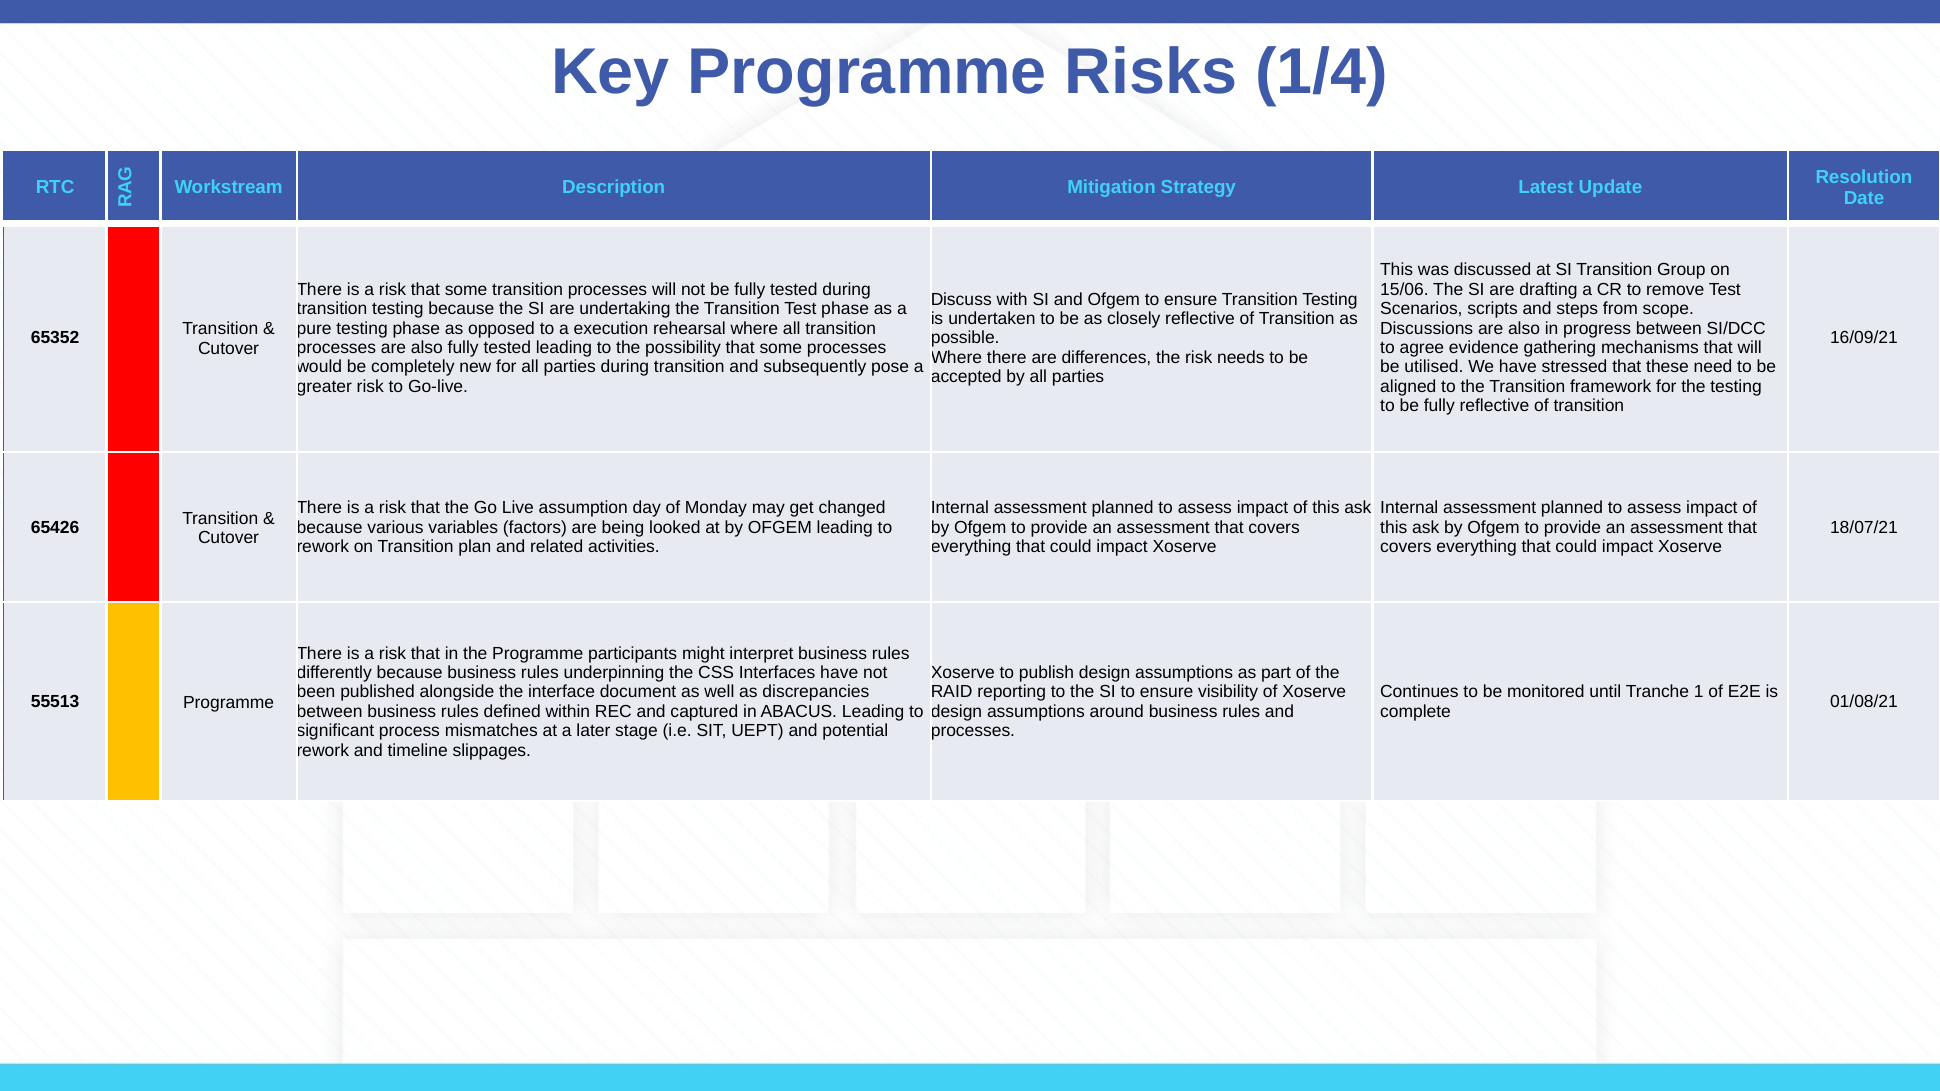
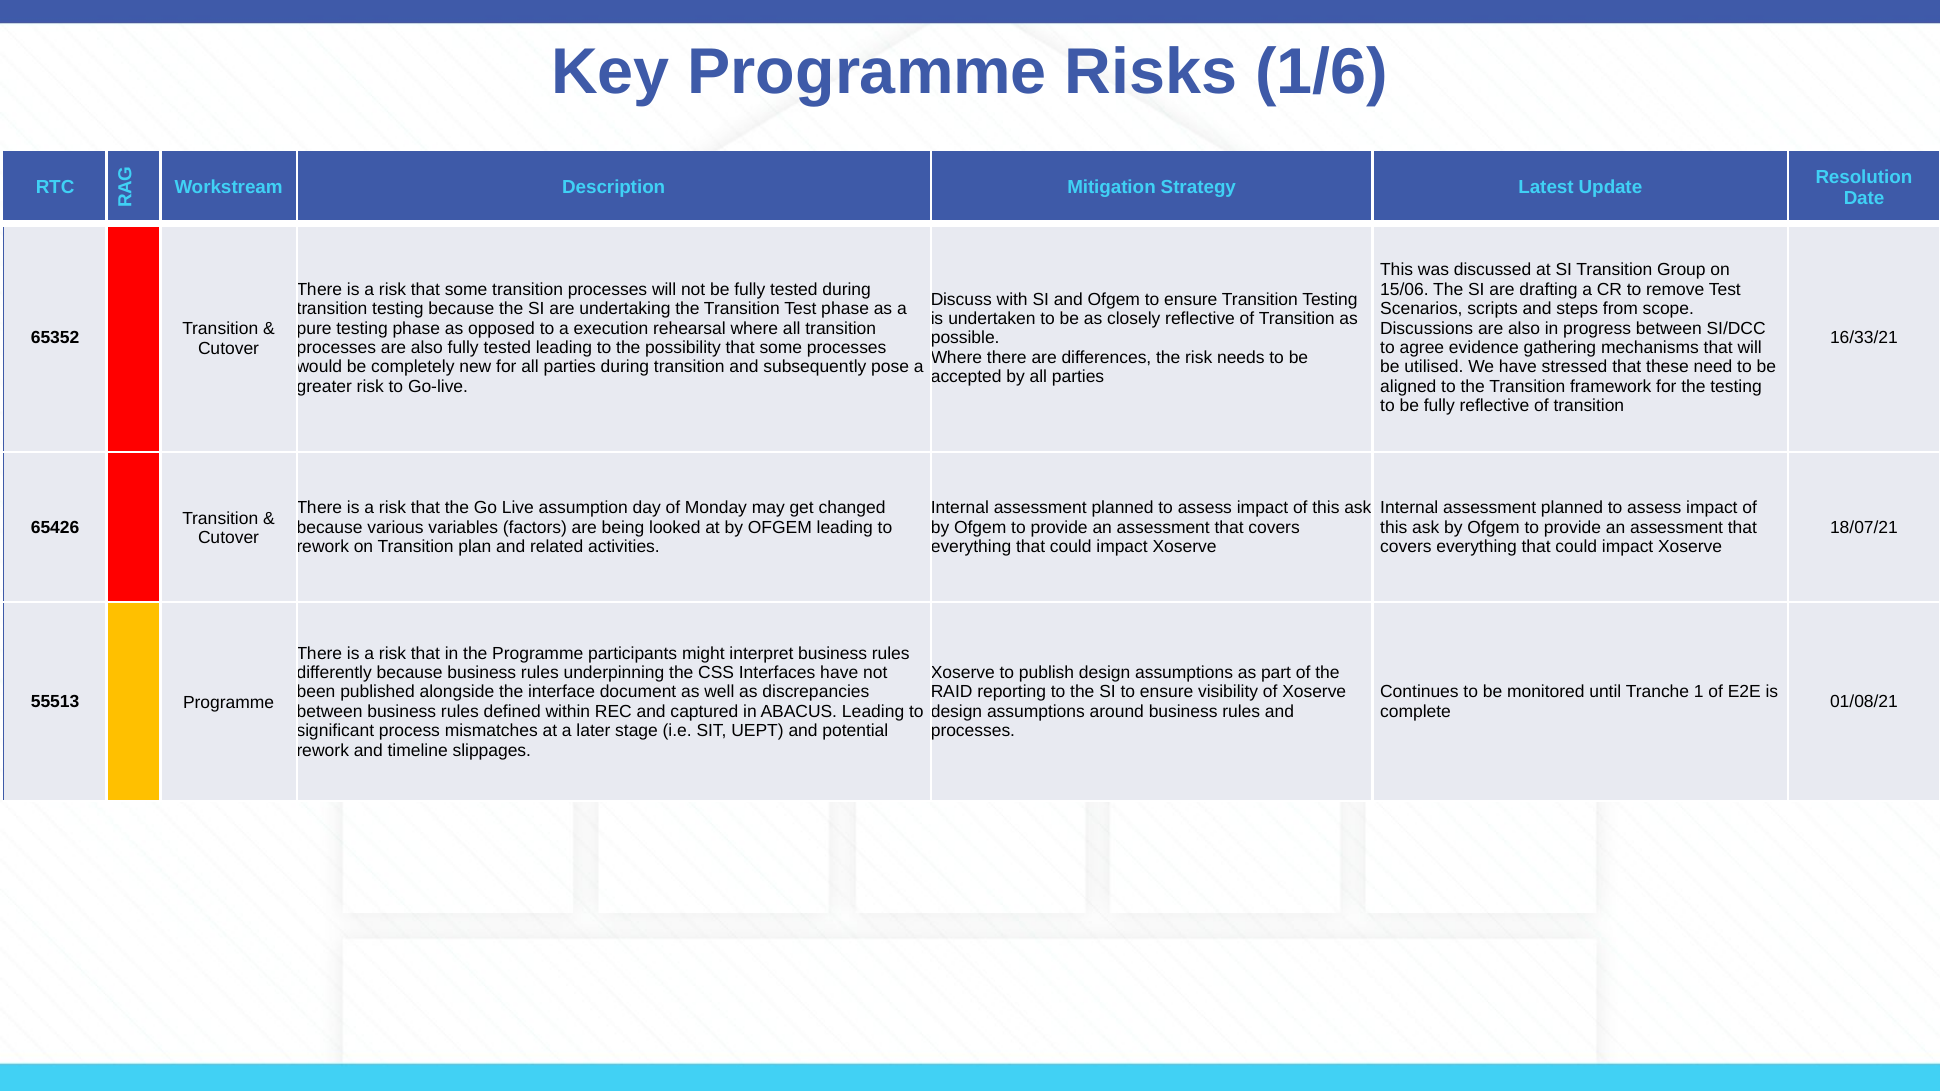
1/4: 1/4 -> 1/6
16/09/21: 16/09/21 -> 16/33/21
